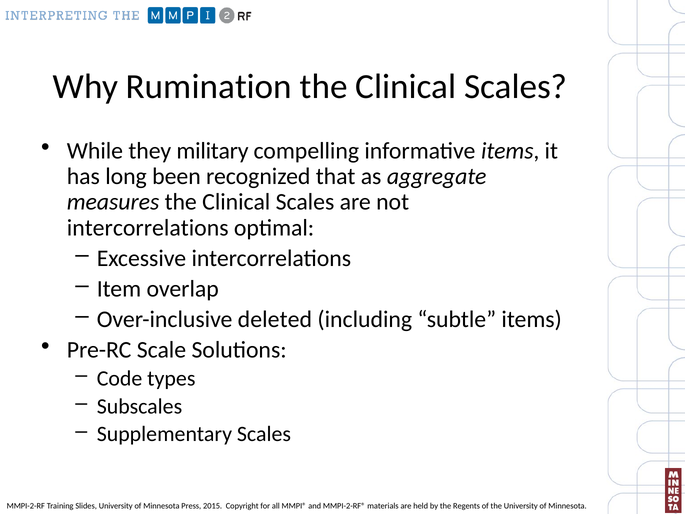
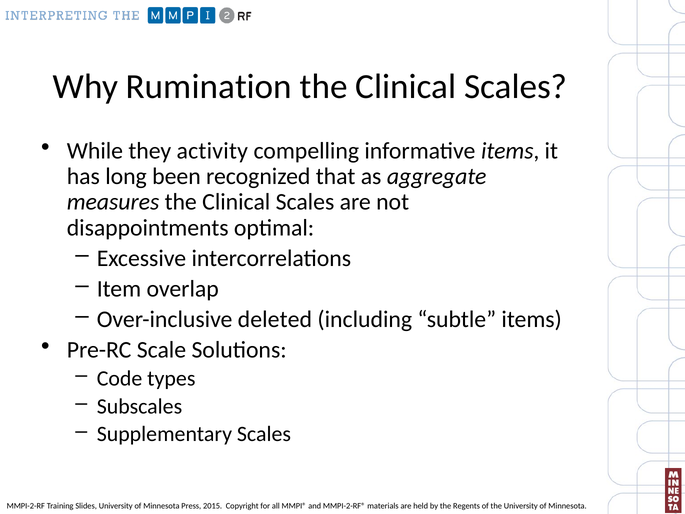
military: military -> activity
intercorrelations at (148, 228): intercorrelations -> disappointments
